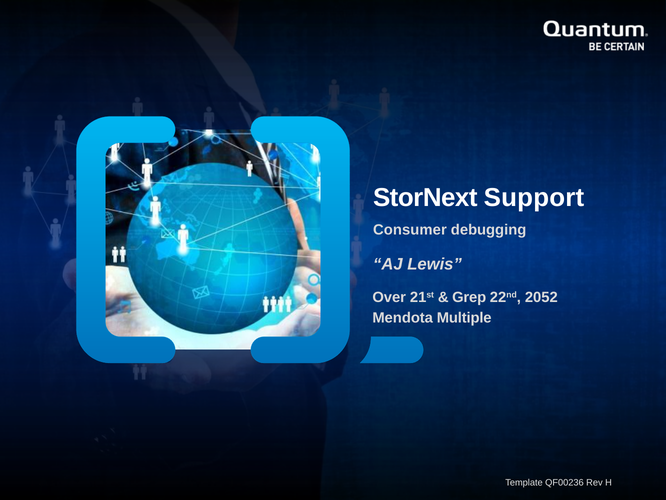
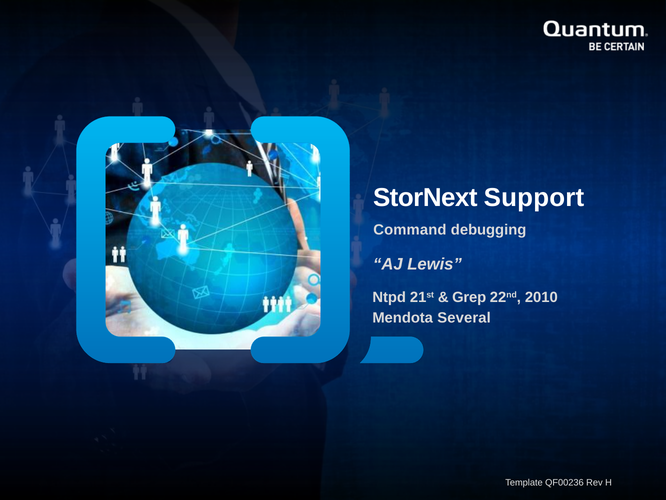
Consumer: Consumer -> Command
Over: Over -> Ntpd
2052: 2052 -> 2010
Multiple: Multiple -> Several
